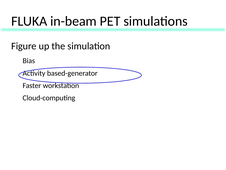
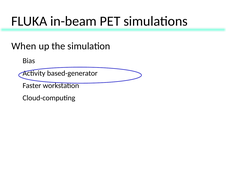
Figure: Figure -> When
